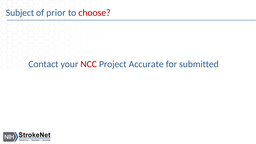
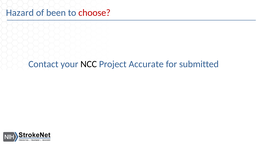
Subject: Subject -> Hazard
prior: prior -> been
NCC colour: red -> black
